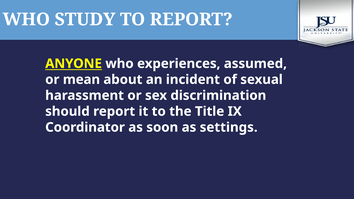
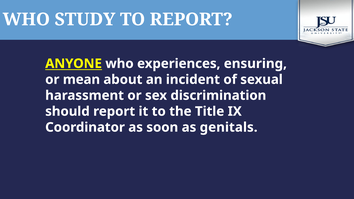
assumed: assumed -> ensuring
settings: settings -> genitals
